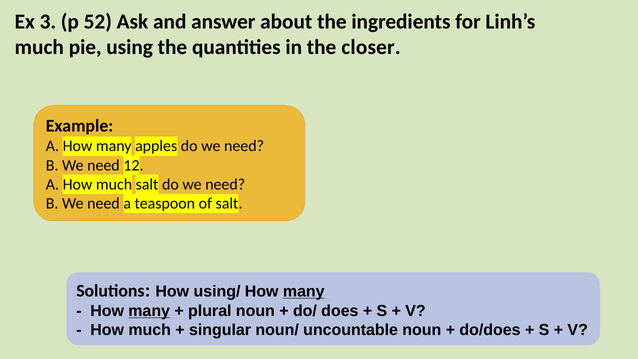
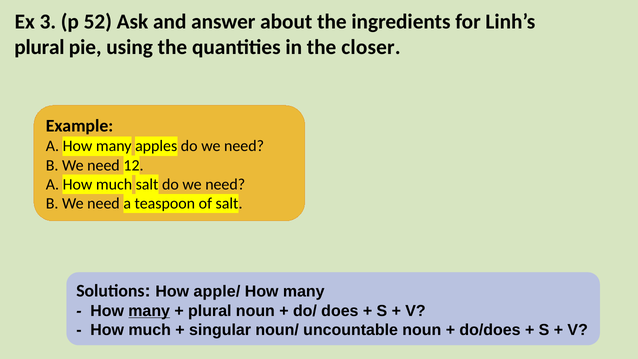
much at (39, 47): much -> plural
using/: using/ -> apple/
many at (304, 291) underline: present -> none
